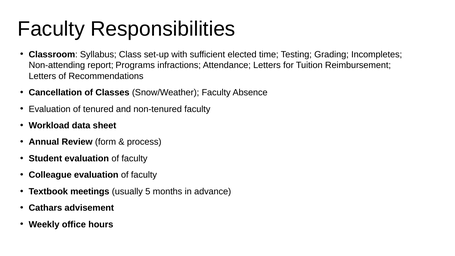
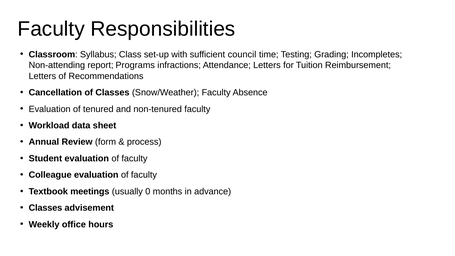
elected: elected -> council
5: 5 -> 0
Cathars at (45, 208): Cathars -> Classes
